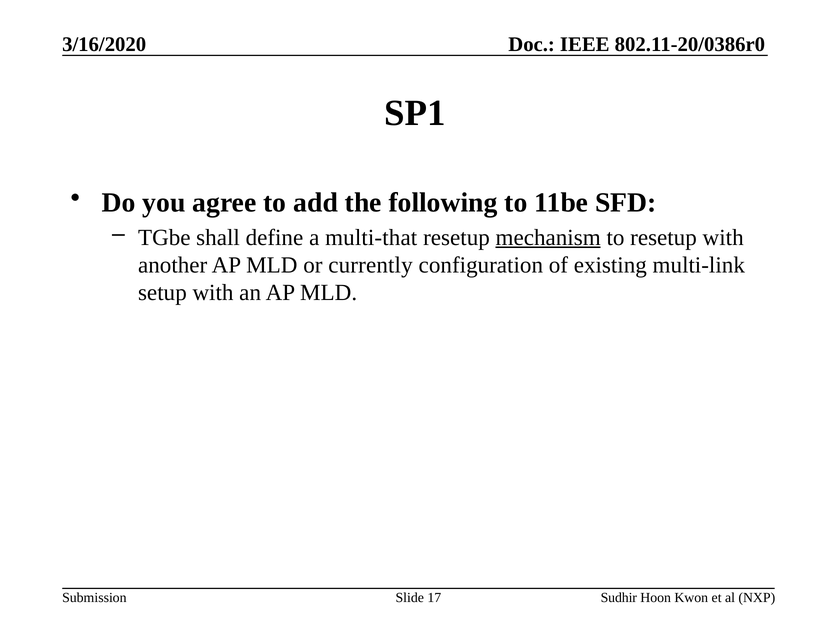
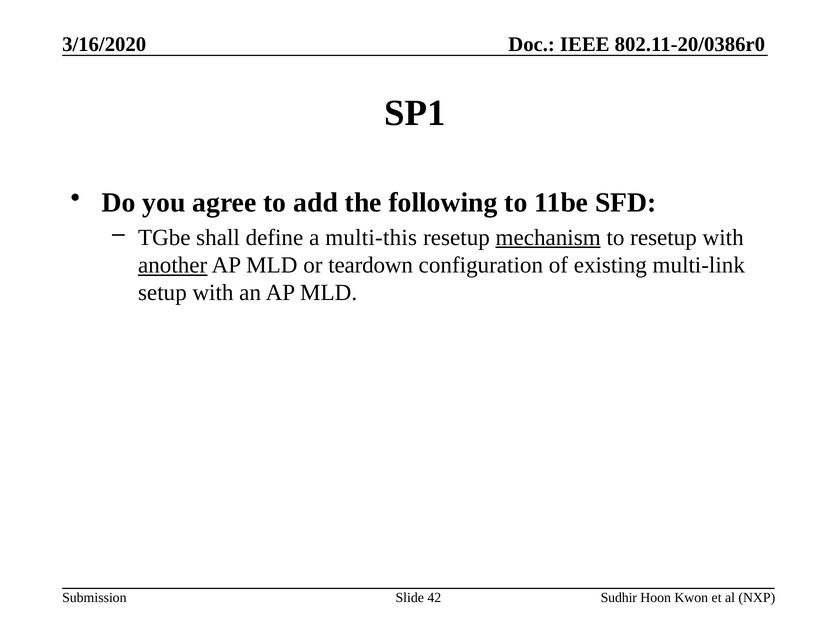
multi-that: multi-that -> multi-this
another underline: none -> present
currently: currently -> teardown
17: 17 -> 42
